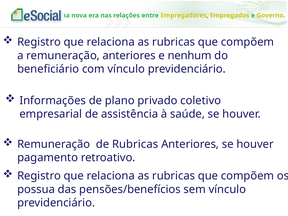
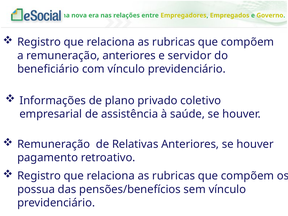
nenhum: nenhum -> servidor
de Rubricas: Rubricas -> Relativas
